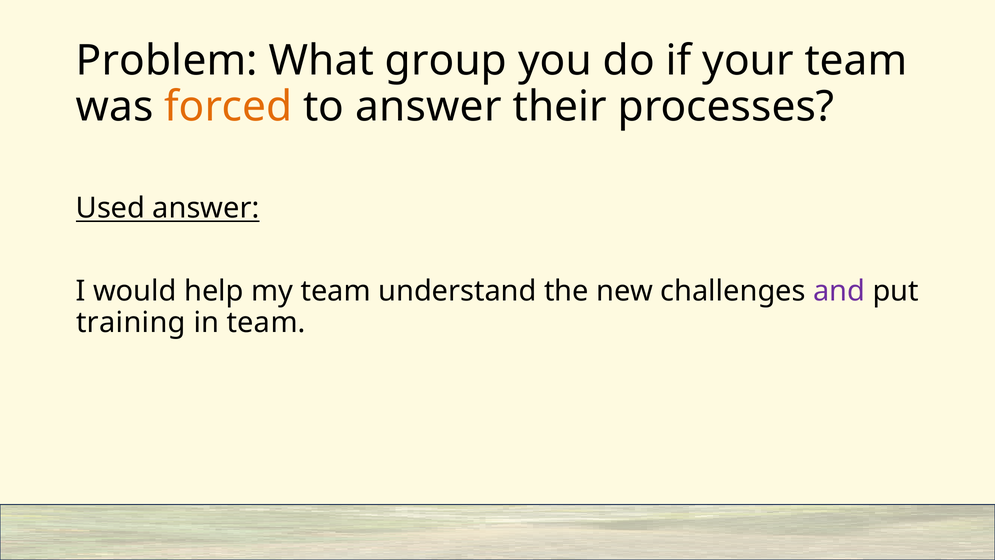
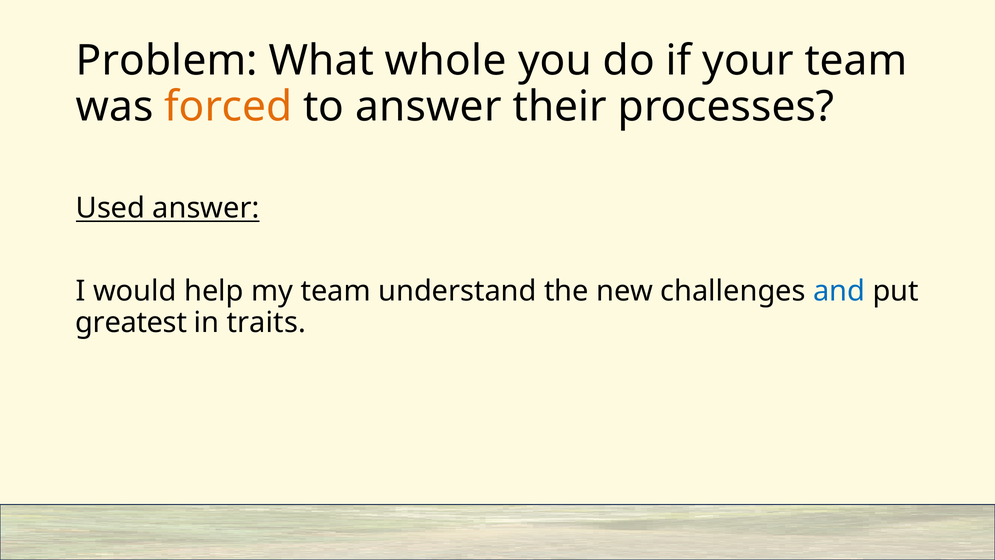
group: group -> whole
and colour: purple -> blue
training: training -> greatest
in team: team -> traits
